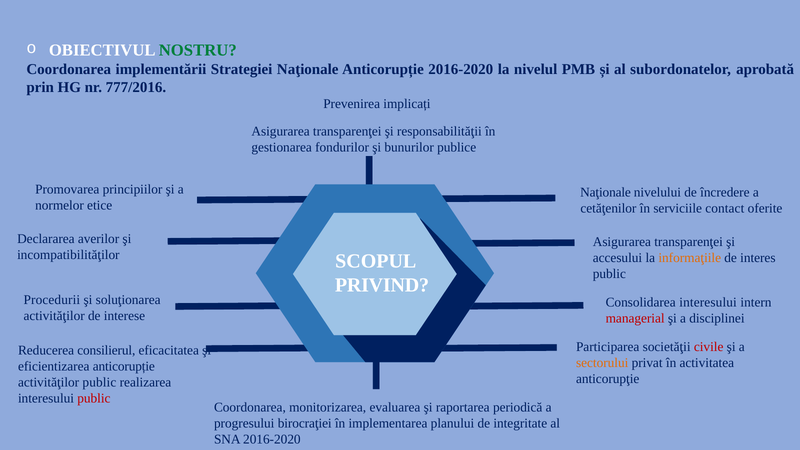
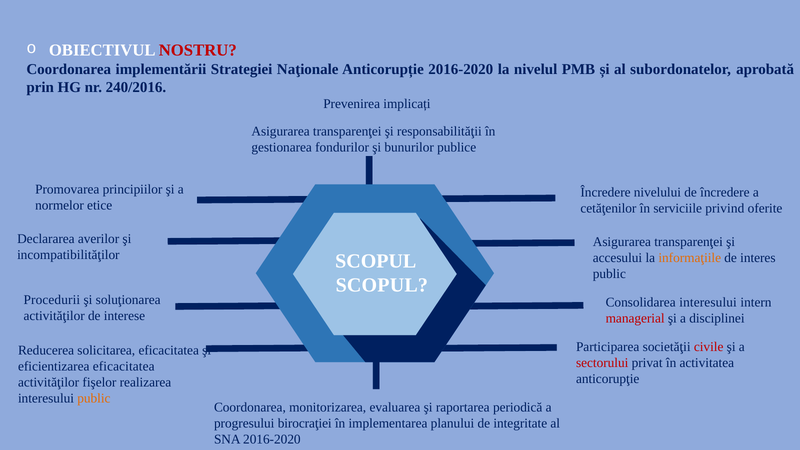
NOSTRU colour: green -> red
777/2016: 777/2016 -> 240/2016
Naţionale at (606, 193): Naţionale -> Încredere
contact: contact -> privind
PRIVIND at (382, 285): PRIVIND -> SCOPUL
consilierul: consilierul -> solicitarea
sectorului colour: orange -> red
eficientizarea anticorupție: anticorupție -> eficacitatea
activităţilor public: public -> fişelor
public at (94, 398) colour: red -> orange
